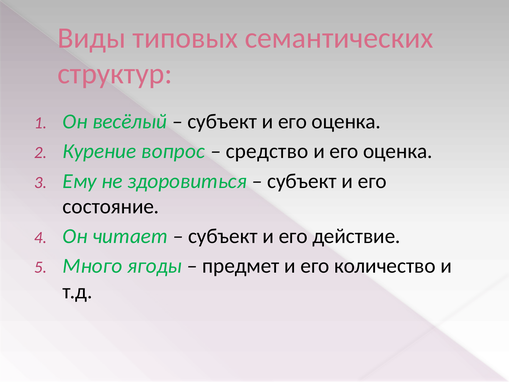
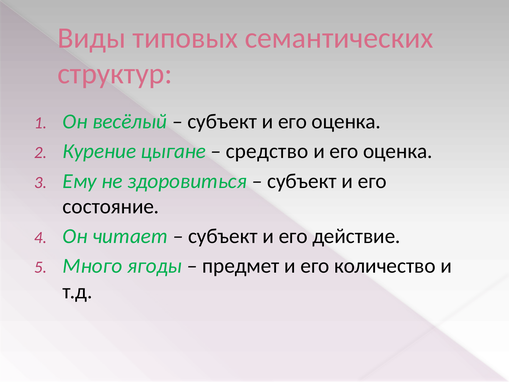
вопрос: вопрос -> цыгане
